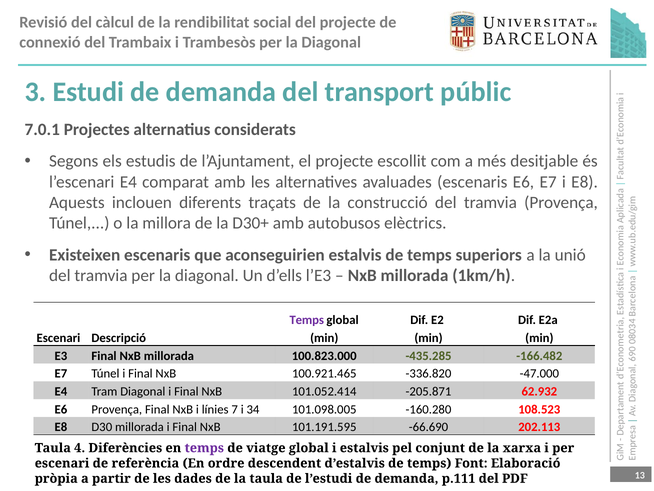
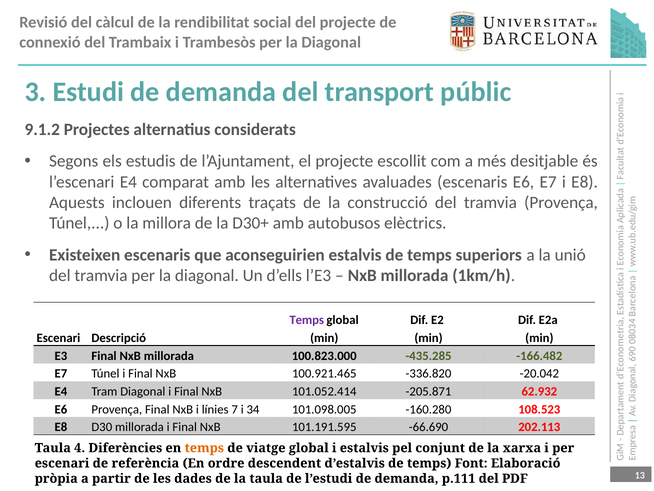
7.0.1: 7.0.1 -> 9.1.2
-47.000: -47.000 -> -20.042
temps at (204, 448) colour: purple -> orange
